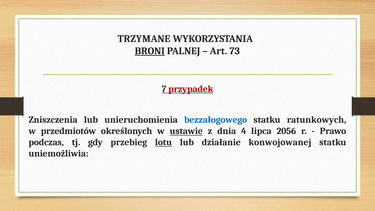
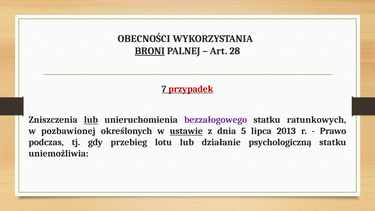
TRZYMANE: TRZYMANE -> OBECNOŚCI
73: 73 -> 28
lub at (91, 120) underline: none -> present
bezzałogowego colour: blue -> purple
przedmiotów: przedmiotów -> pozbawionej
4: 4 -> 5
2056: 2056 -> 2013
lotu underline: present -> none
konwojowanej: konwojowanej -> psychologiczną
